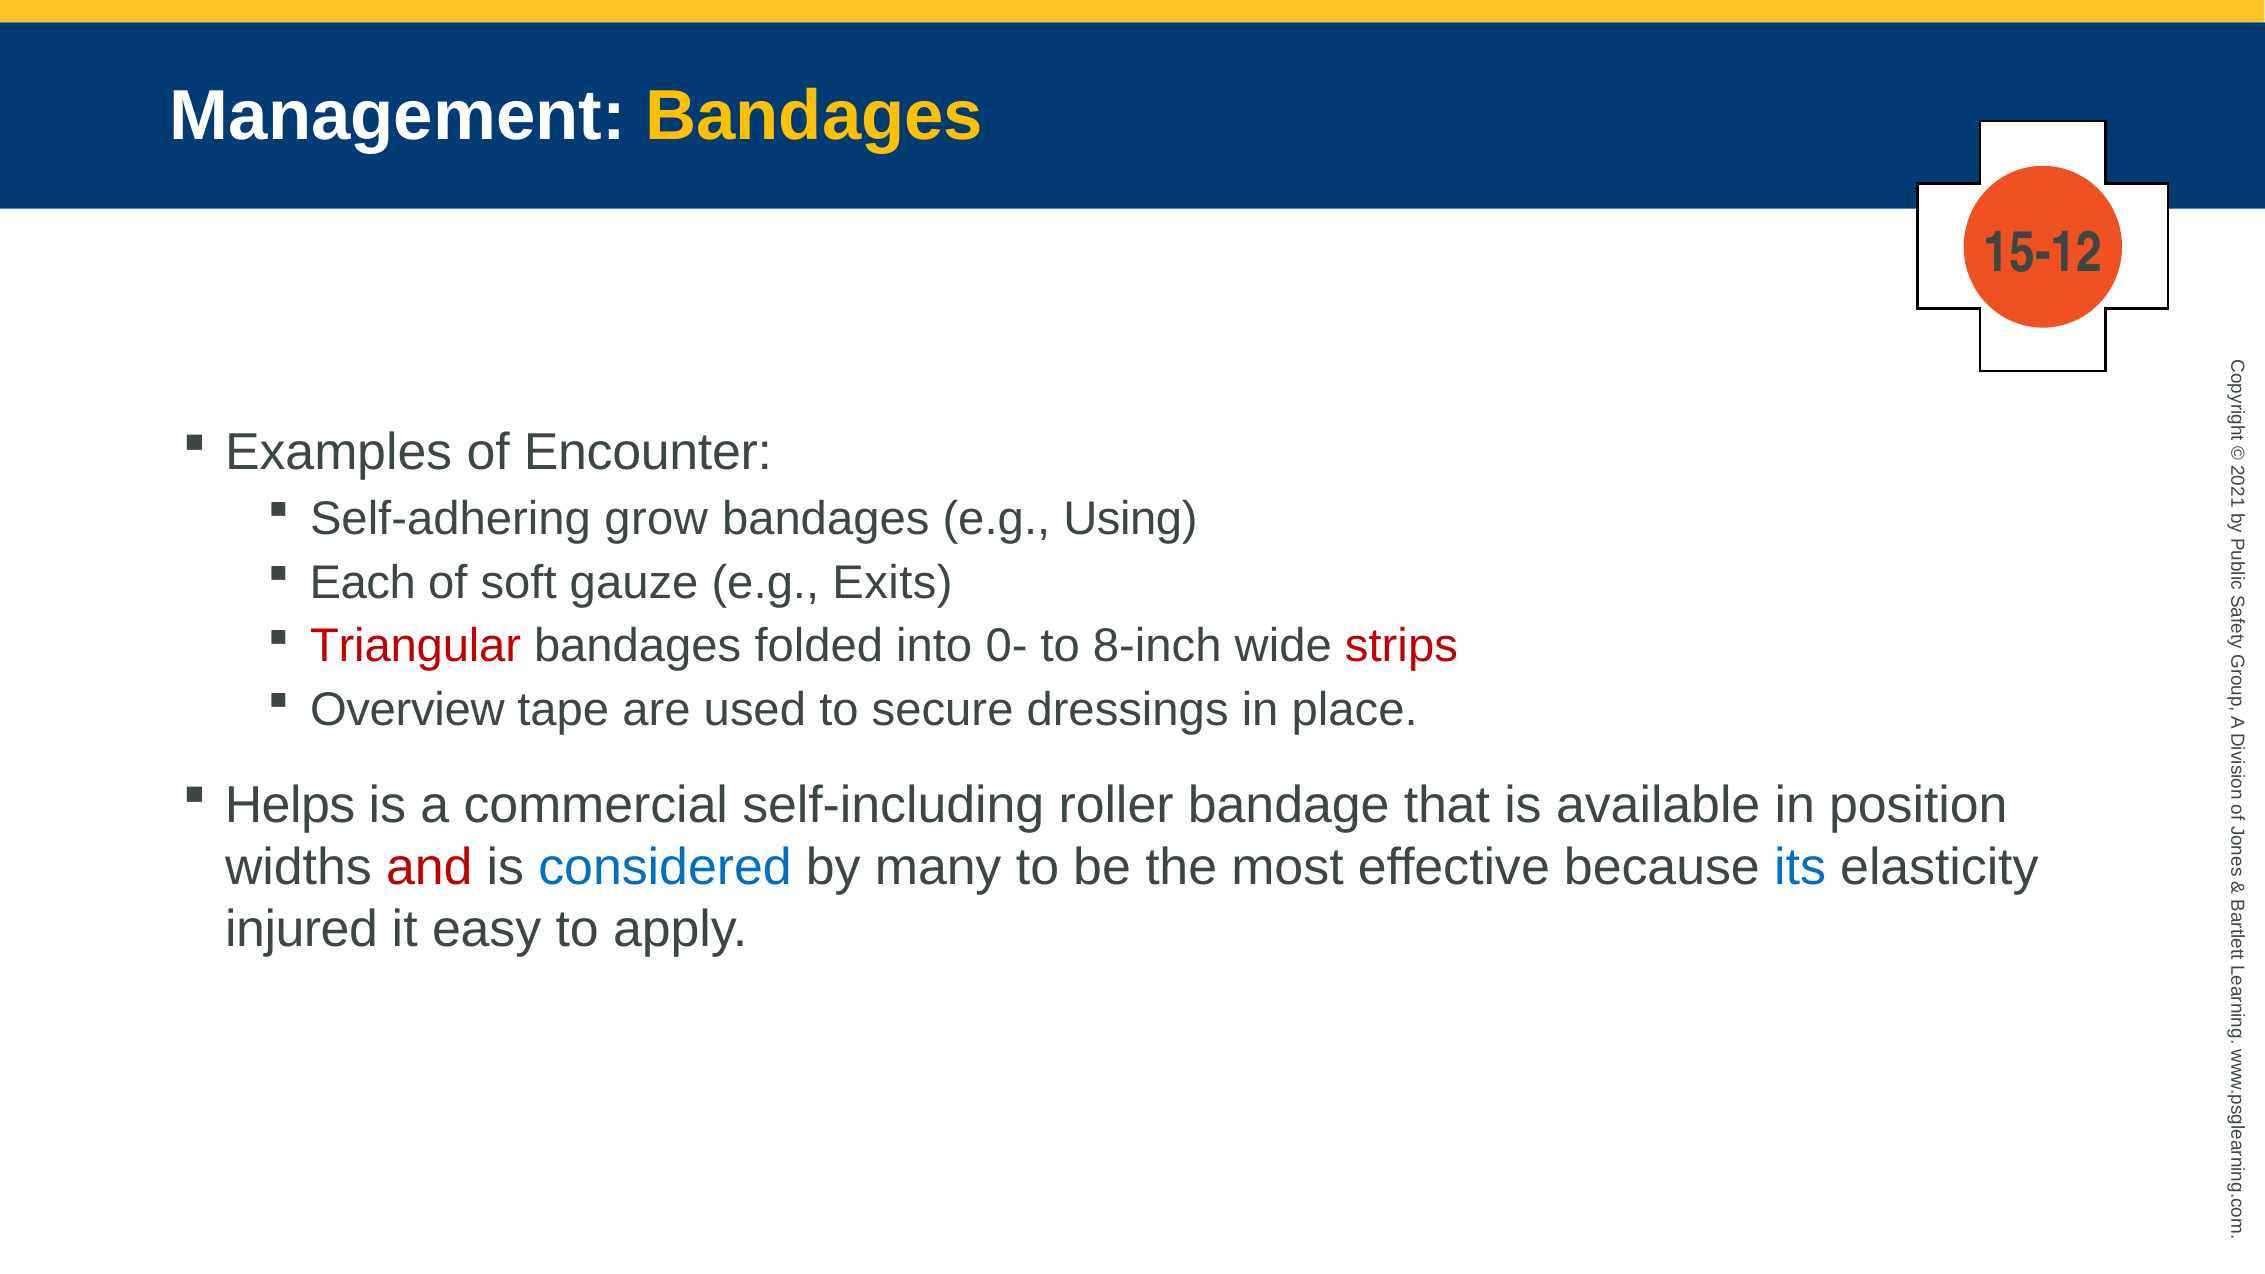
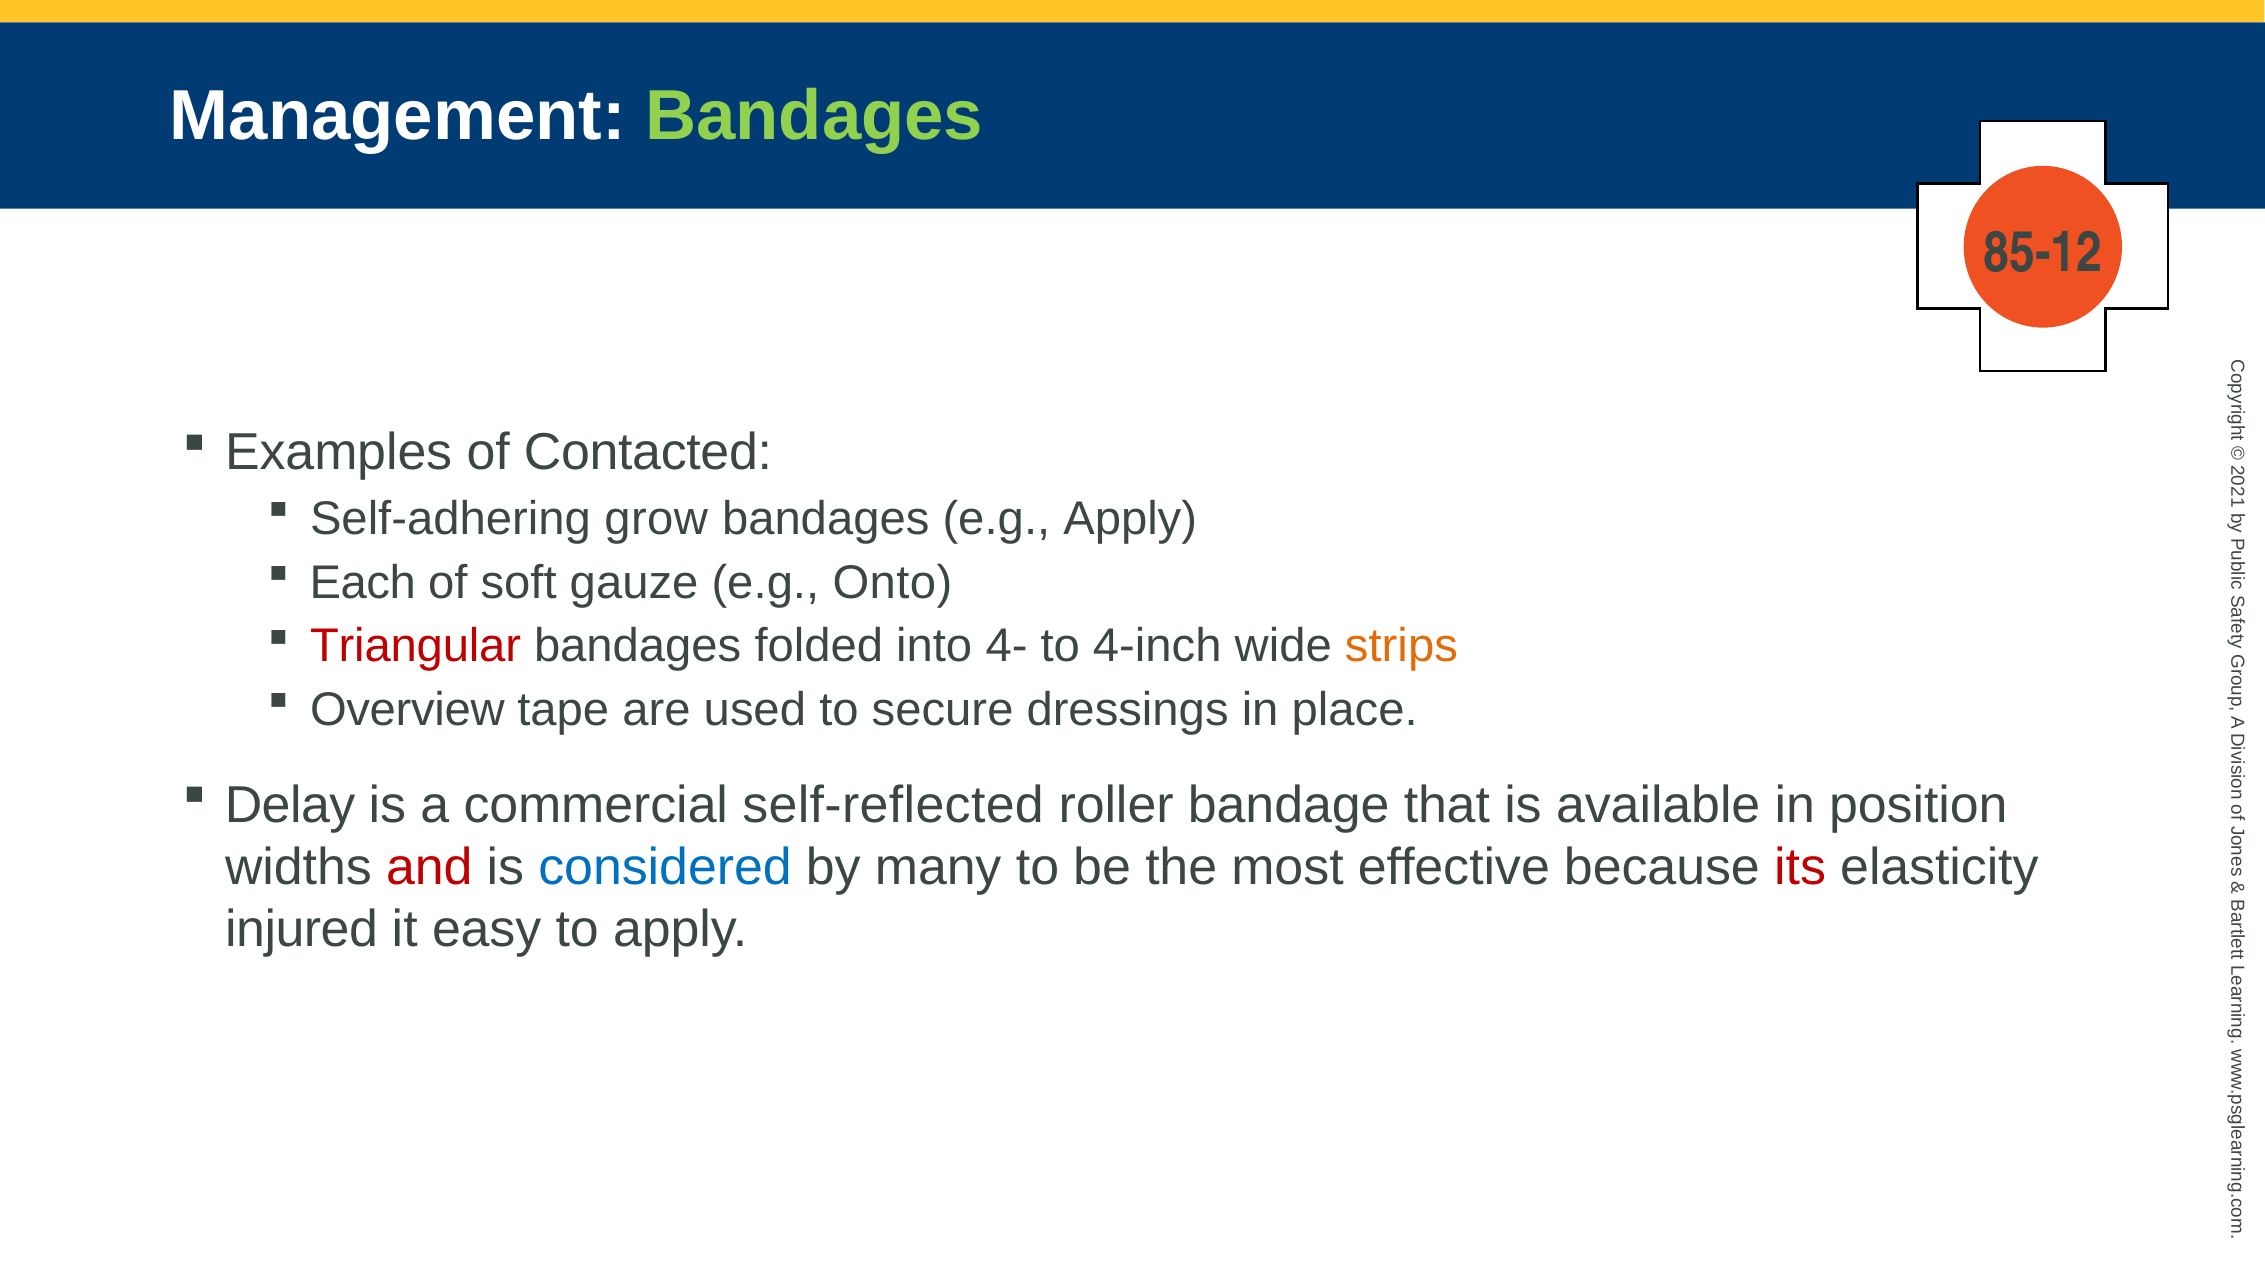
Bandages at (814, 116) colour: yellow -> light green
15-12: 15-12 -> 85-12
Encounter: Encounter -> Contacted
e.g Using: Using -> Apply
Exits: Exits -> Onto
0-: 0- -> 4-
8-inch: 8-inch -> 4-inch
strips colour: red -> orange
Helps: Helps -> Delay
self-including: self-including -> self-reflected
its colour: blue -> red
